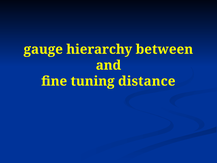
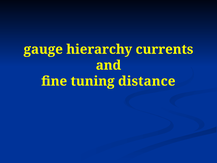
between: between -> currents
